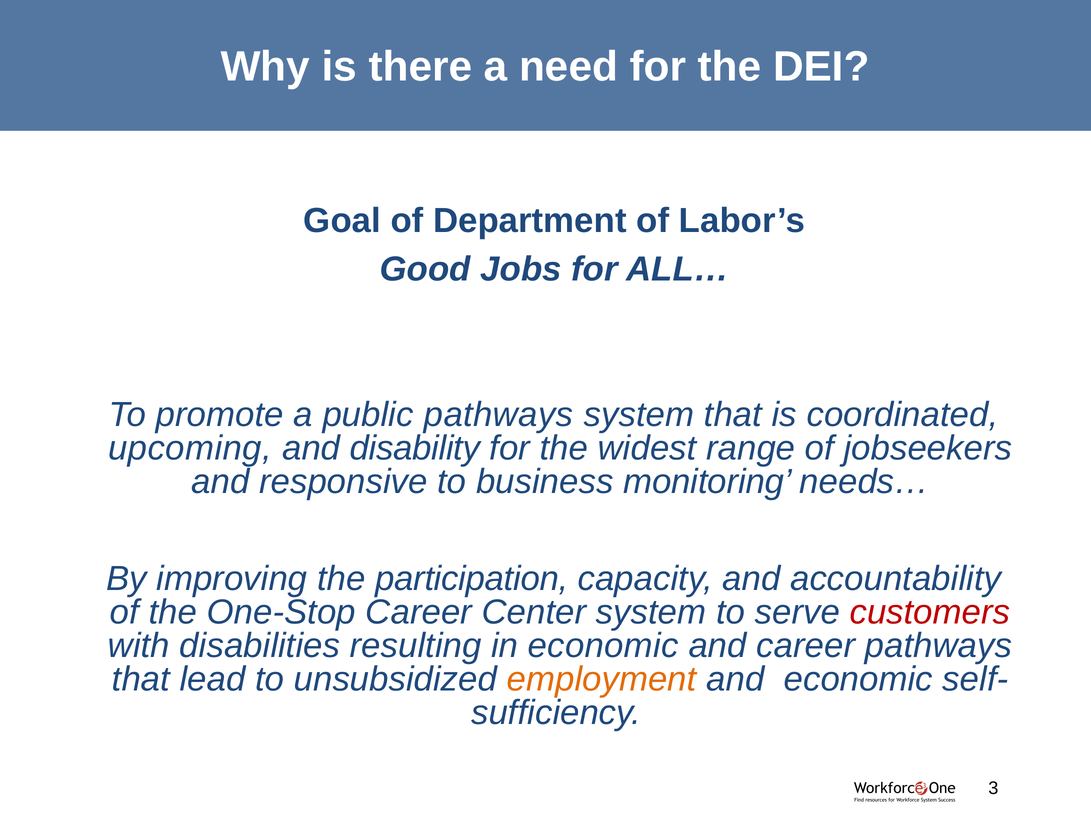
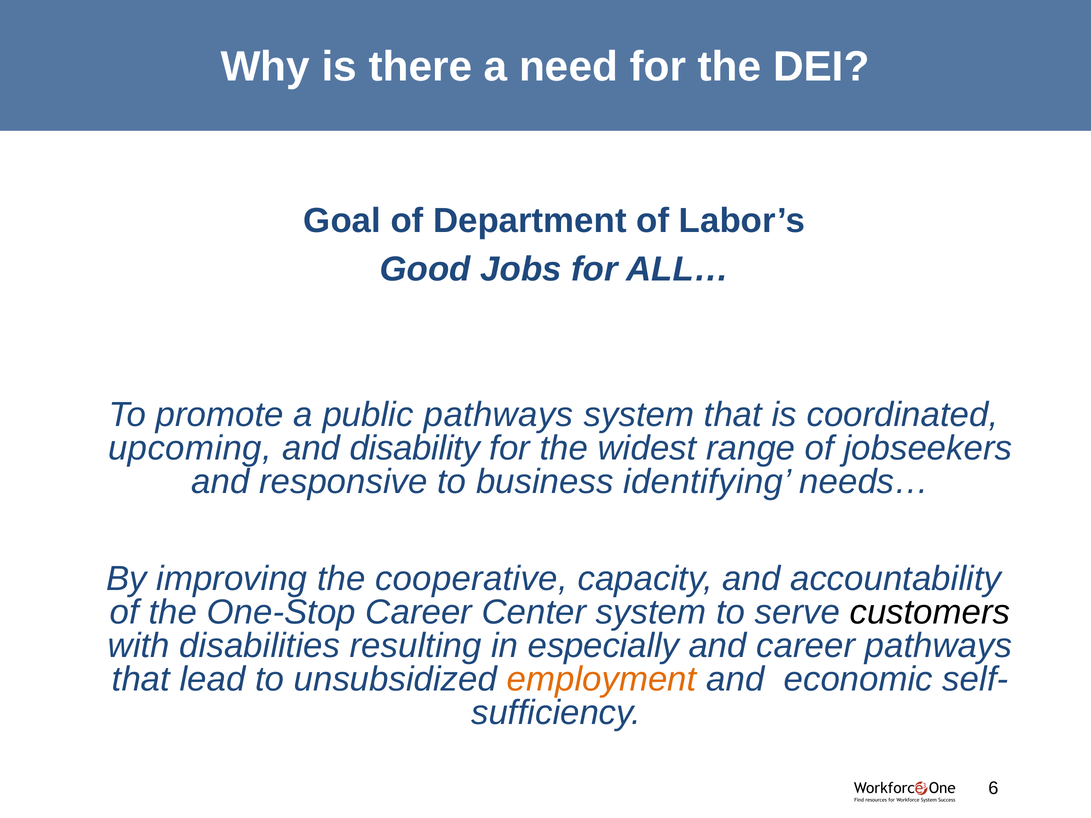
monitoring: monitoring -> identifying
participation: participation -> cooperative
customers colour: red -> black
in economic: economic -> especially
3: 3 -> 6
